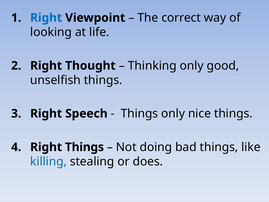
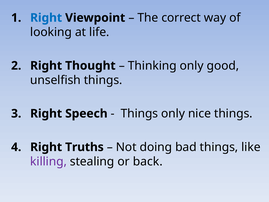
Right Things: Things -> Truths
killing colour: blue -> purple
does: does -> back
